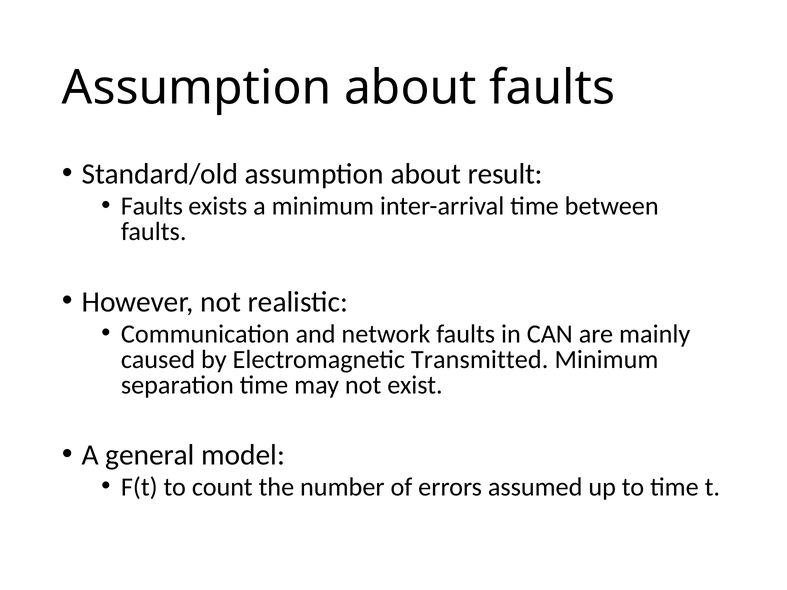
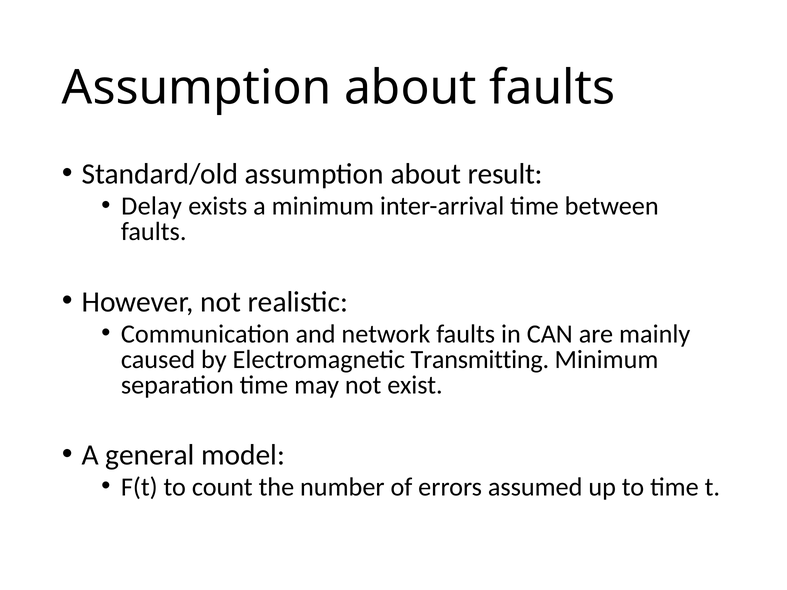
Faults at (152, 206): Faults -> Delay
Transmitted: Transmitted -> Transmitting
